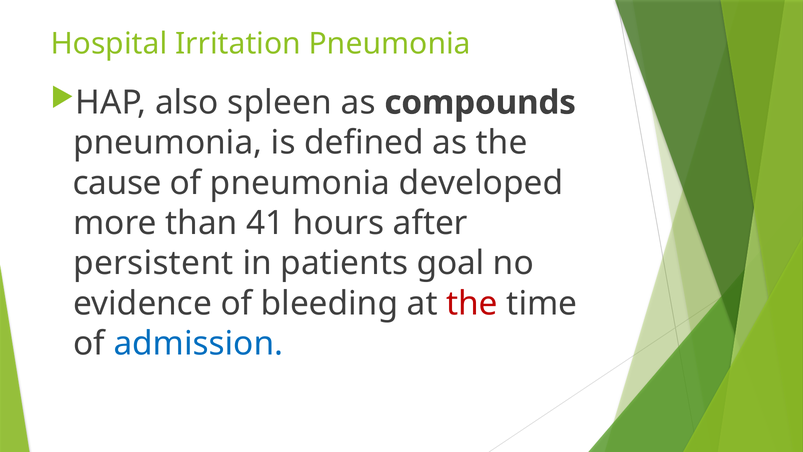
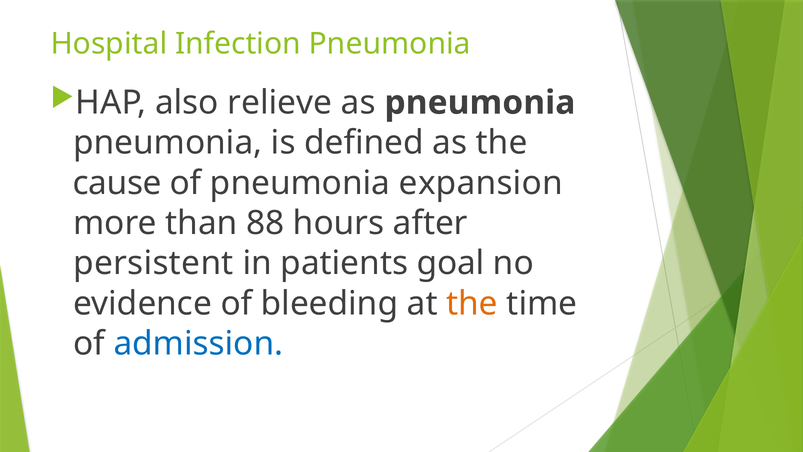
Irritation: Irritation -> Infection
spleen: spleen -> relieve
as compounds: compounds -> pneumonia
developed: developed -> expansion
41: 41 -> 88
the at (472, 303) colour: red -> orange
